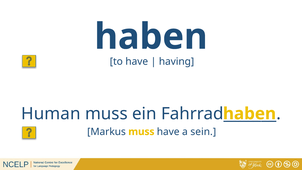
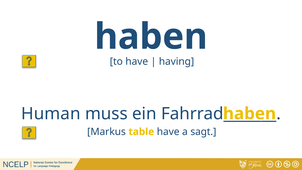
Markus muss: muss -> table
sein: sein -> sagt
